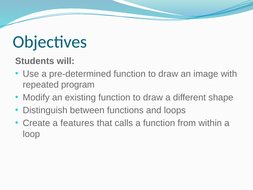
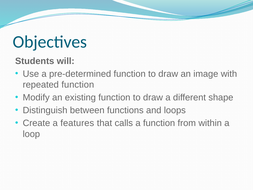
repeated program: program -> function
